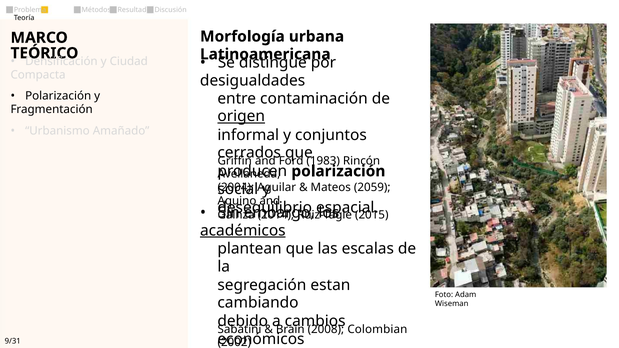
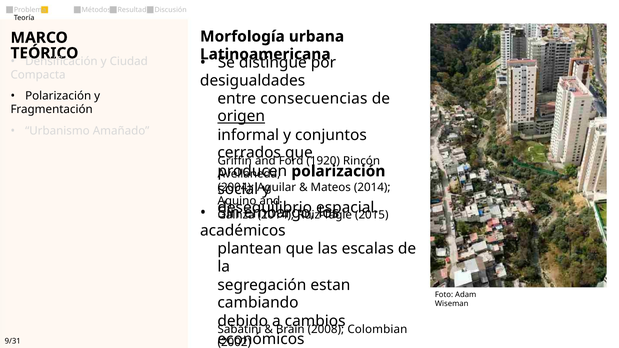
contaminación: contaminación -> consecuencias
1983: 1983 -> 1920
Mateos 2059: 2059 -> 2014
académicos underline: present -> none
